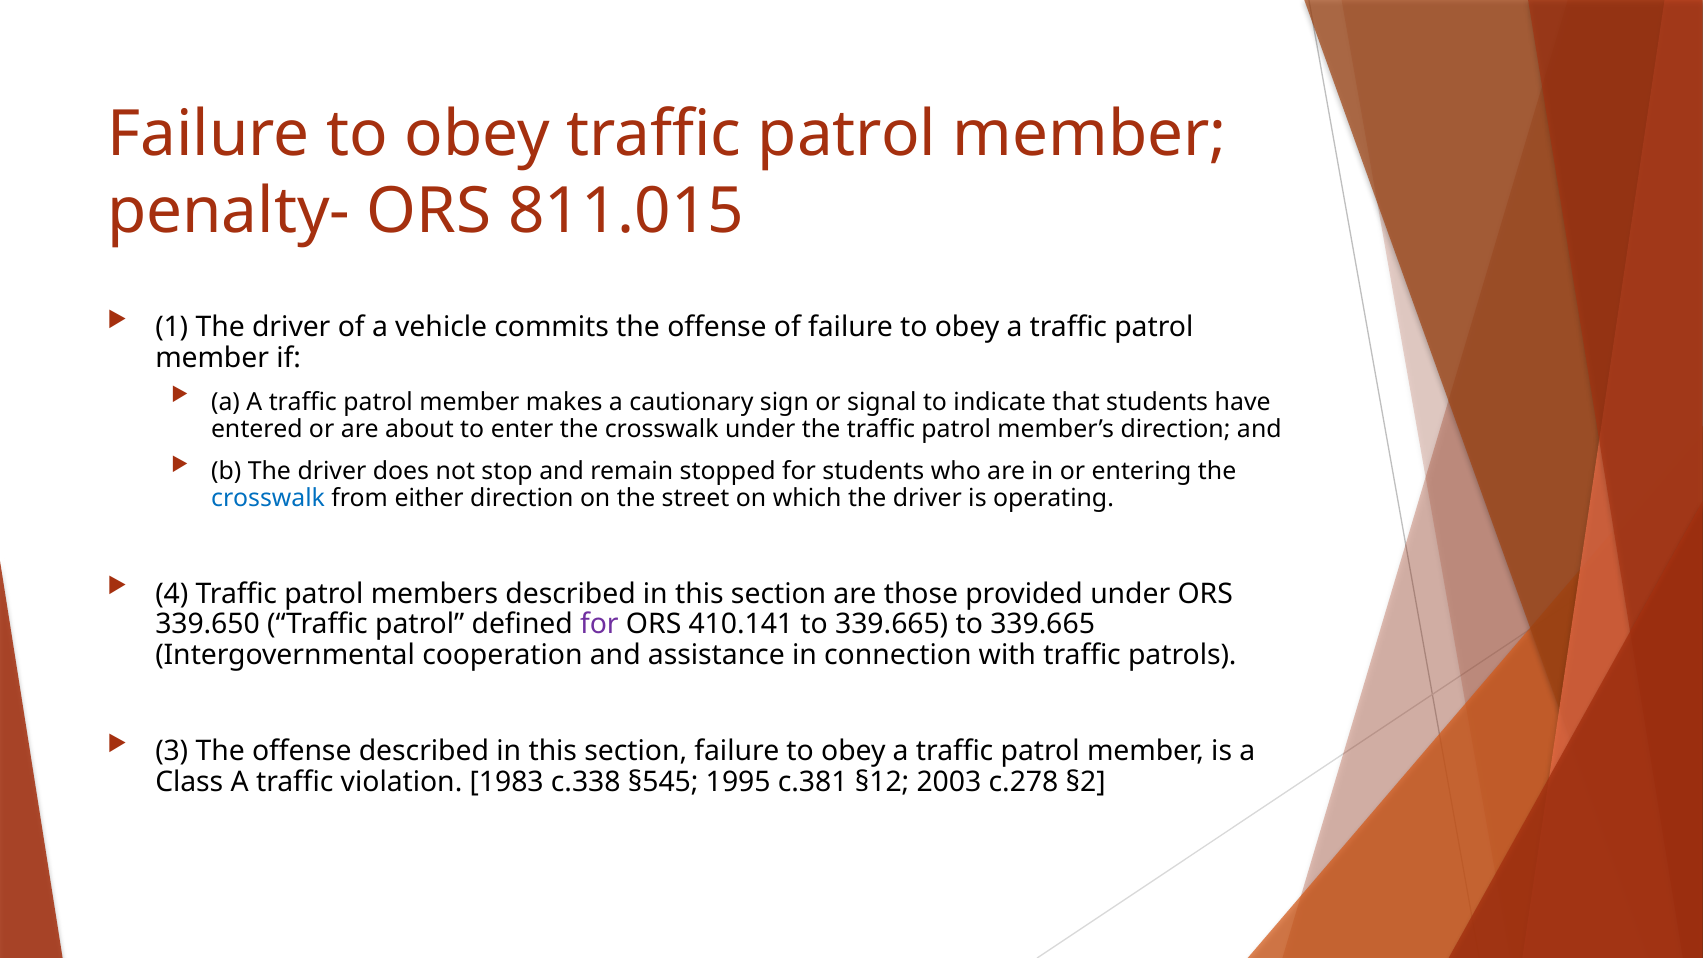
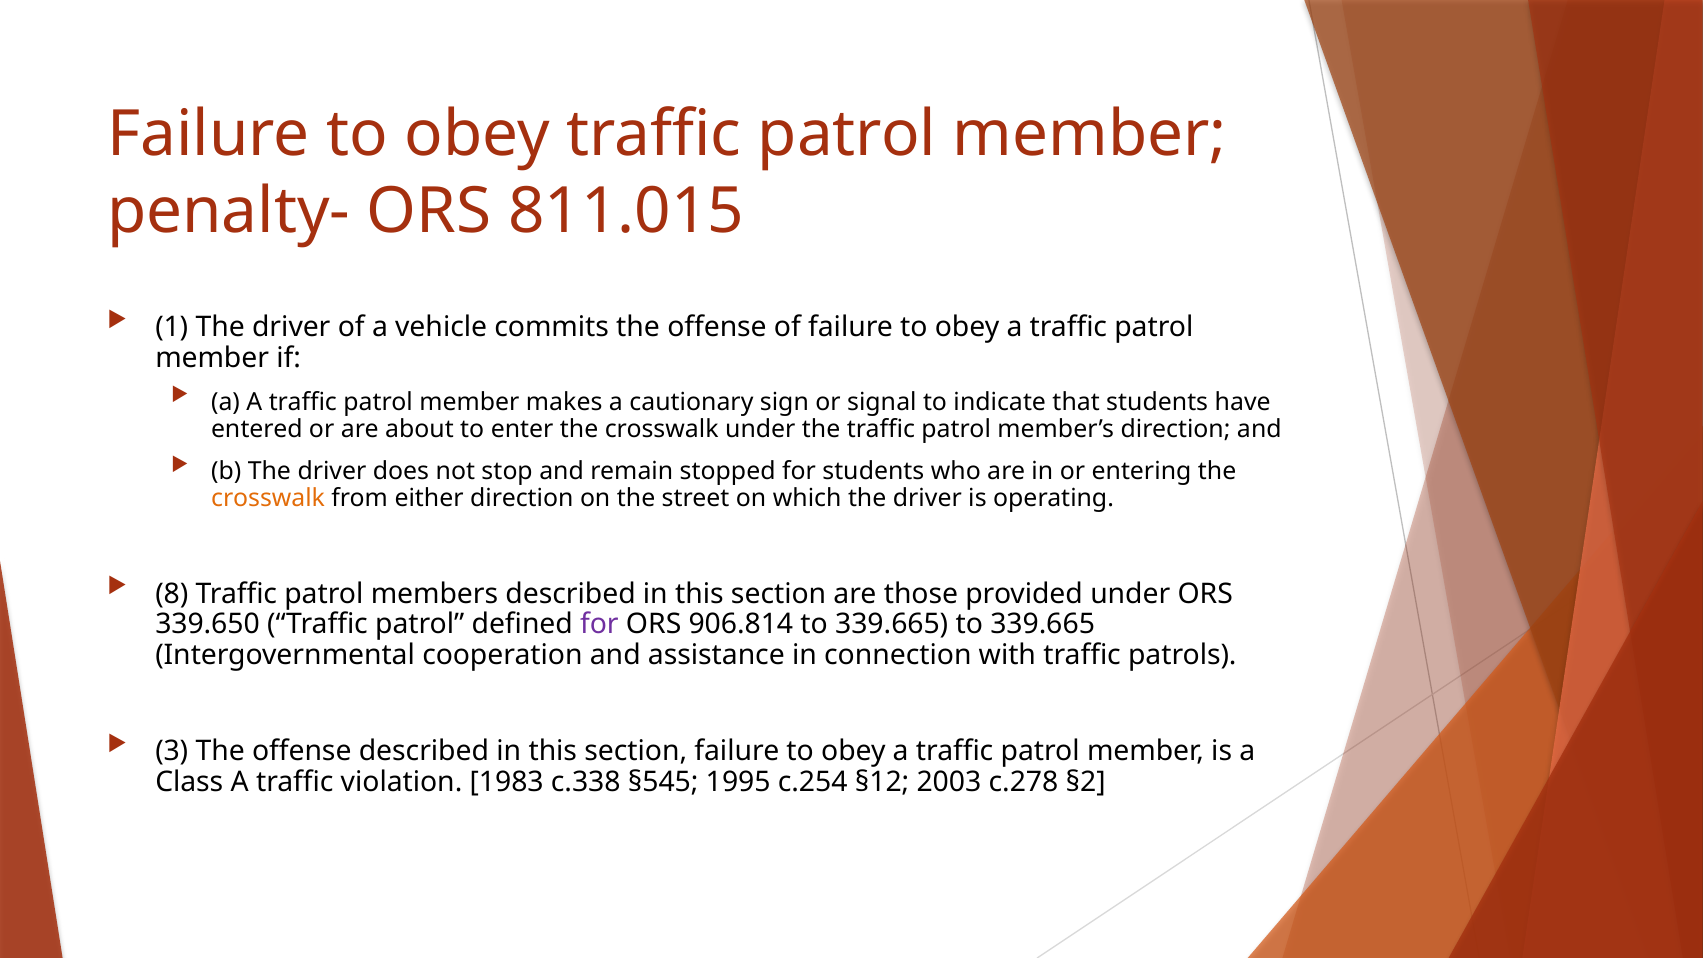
crosswalk at (268, 499) colour: blue -> orange
4: 4 -> 8
410.141: 410.141 -> 906.814
c.381: c.381 -> c.254
